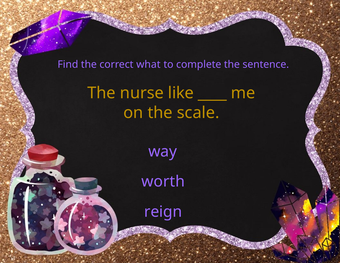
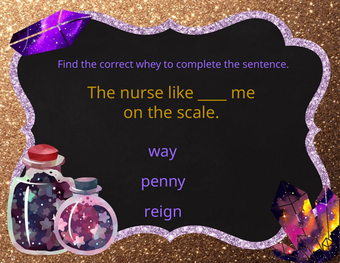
what: what -> whey
worth: worth -> penny
